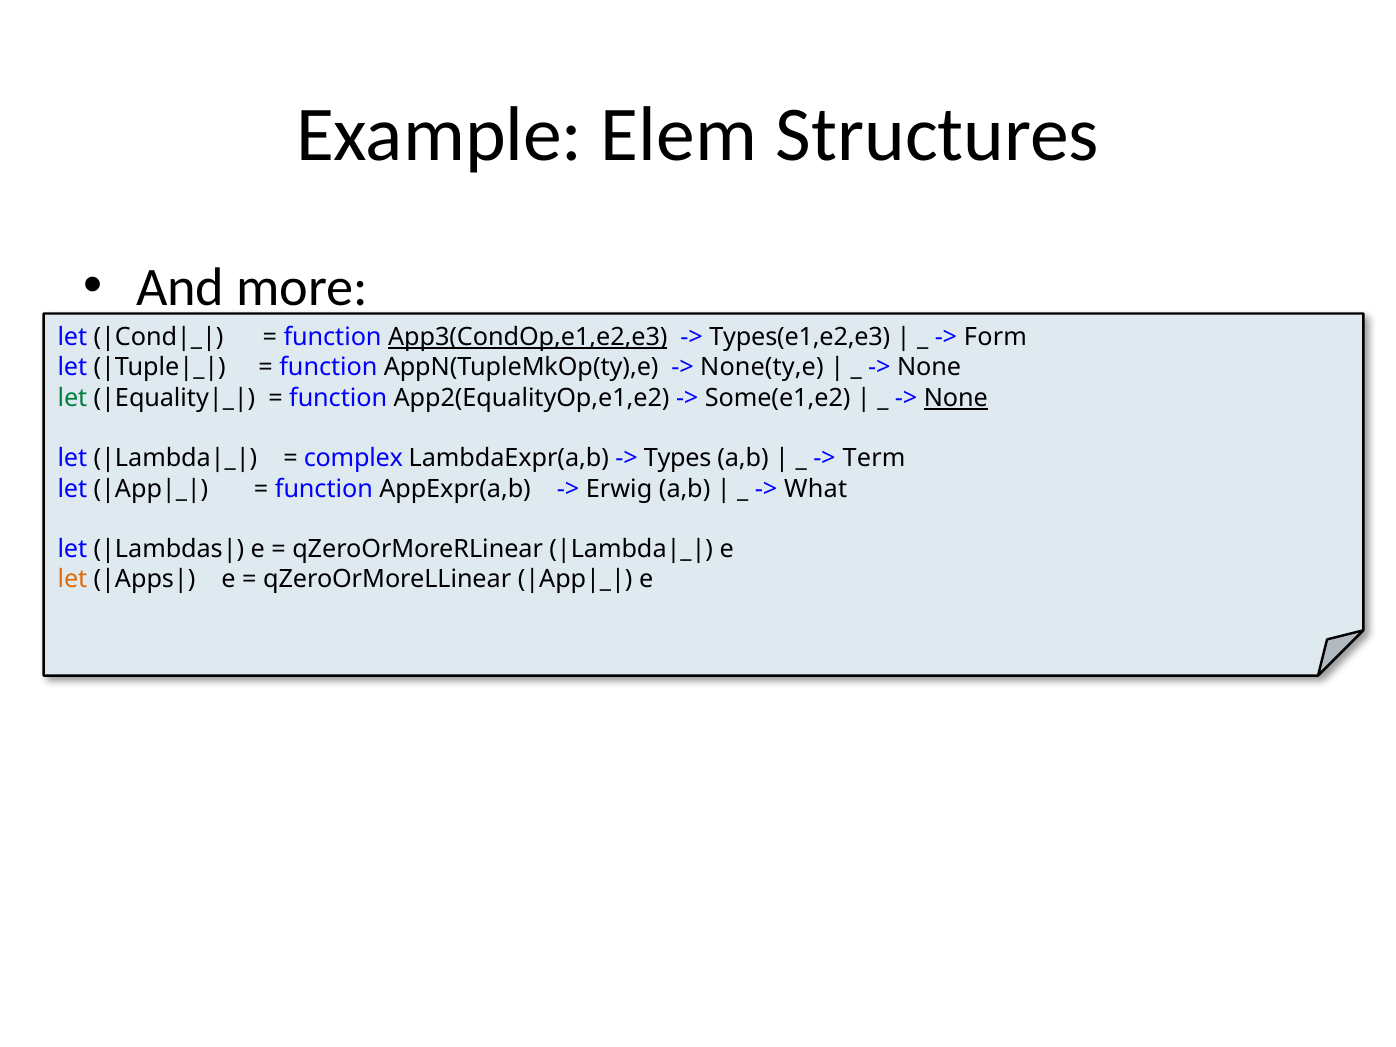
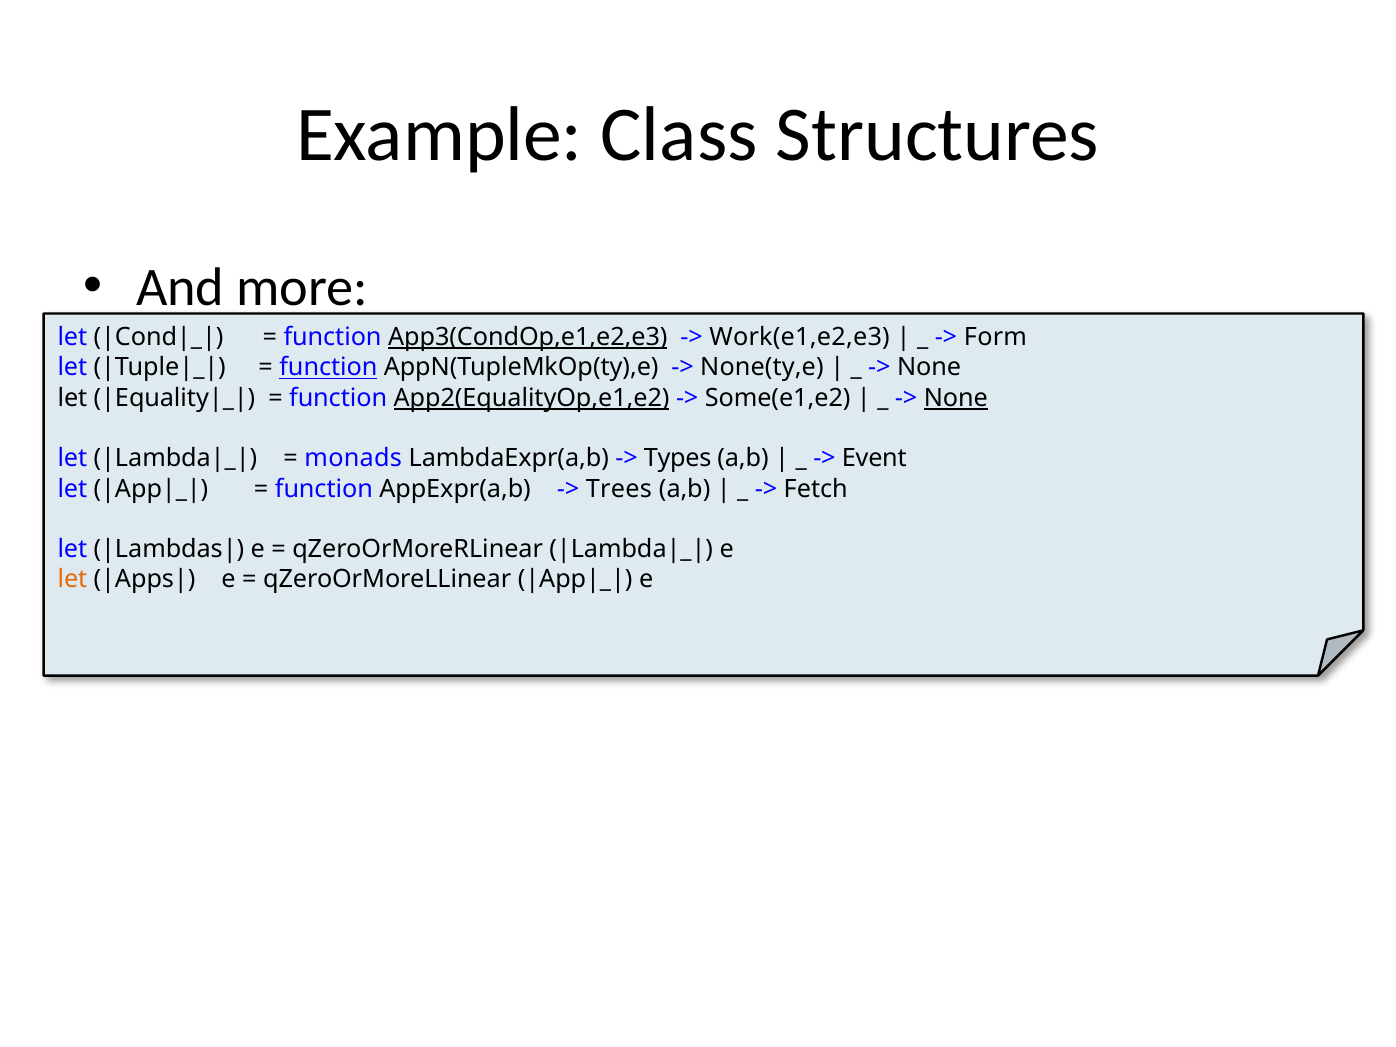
Elem: Elem -> Class
Types(e1,e2,e3: Types(e1,e2,e3 -> Work(e1,e2,e3
function at (328, 368) underline: none -> present
let at (72, 398) colour: green -> black
App2(EqualityOp,e1,e2 underline: none -> present
complex: complex -> monads
Term: Term -> Event
Erwig: Erwig -> Trees
What: What -> Fetch
